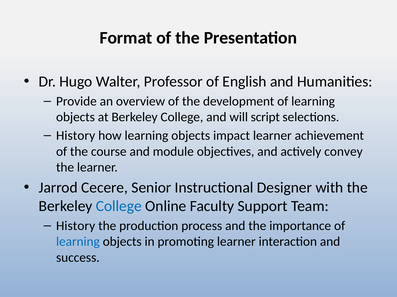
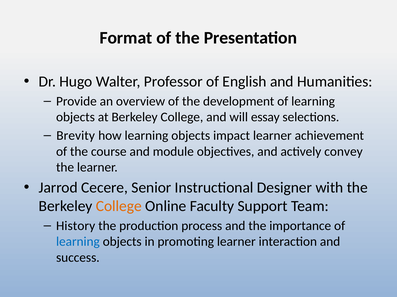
script: script -> essay
History at (76, 136): History -> Brevity
College at (119, 207) colour: blue -> orange
